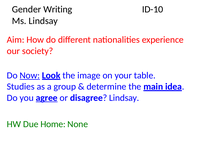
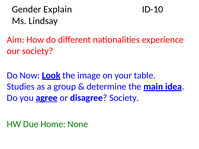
Writing: Writing -> Explain
Now underline: present -> none
disagree Lindsay: Lindsay -> Society
